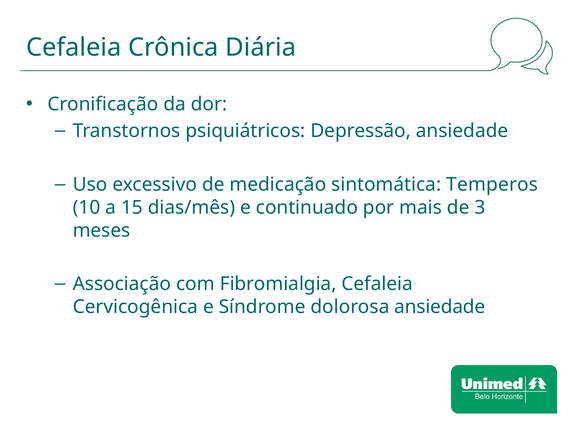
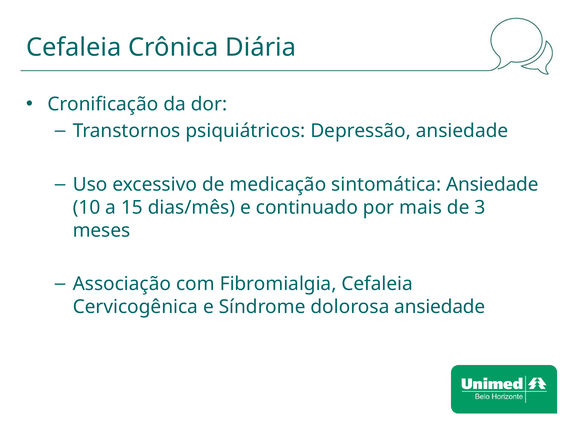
sintomática Temperos: Temperos -> Ansiedade
